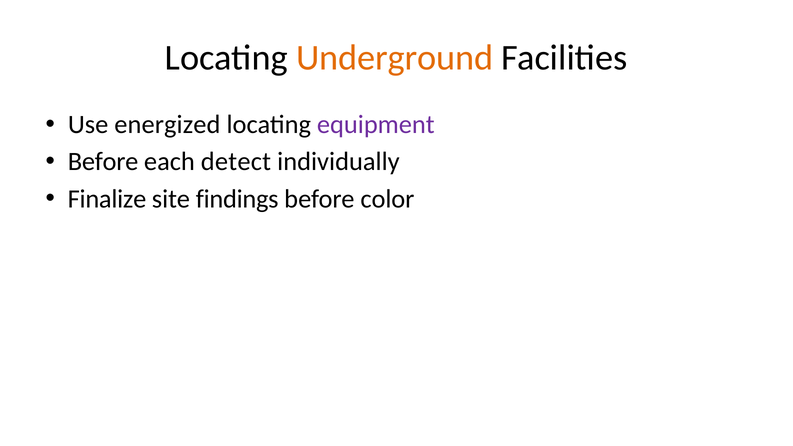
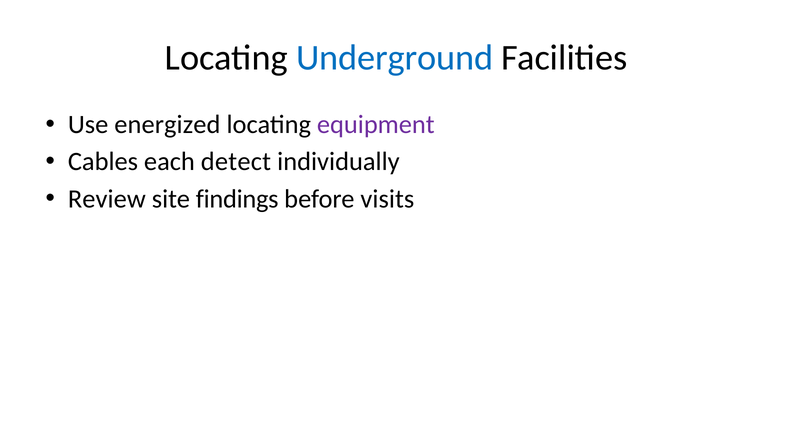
Underground colour: orange -> blue
Before at (103, 162): Before -> Cables
Finalize: Finalize -> Review
color: color -> visits
